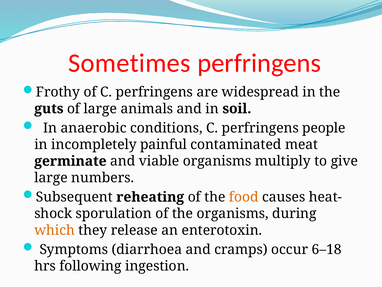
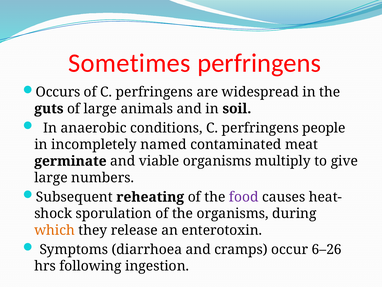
Frothy: Frothy -> Occurs
painful: painful -> named
food colour: orange -> purple
6–18: 6–18 -> 6–26
